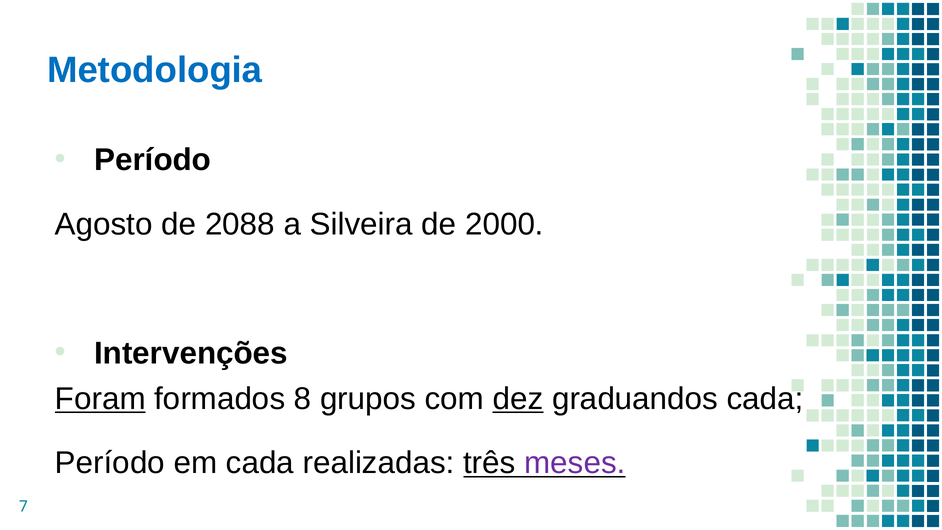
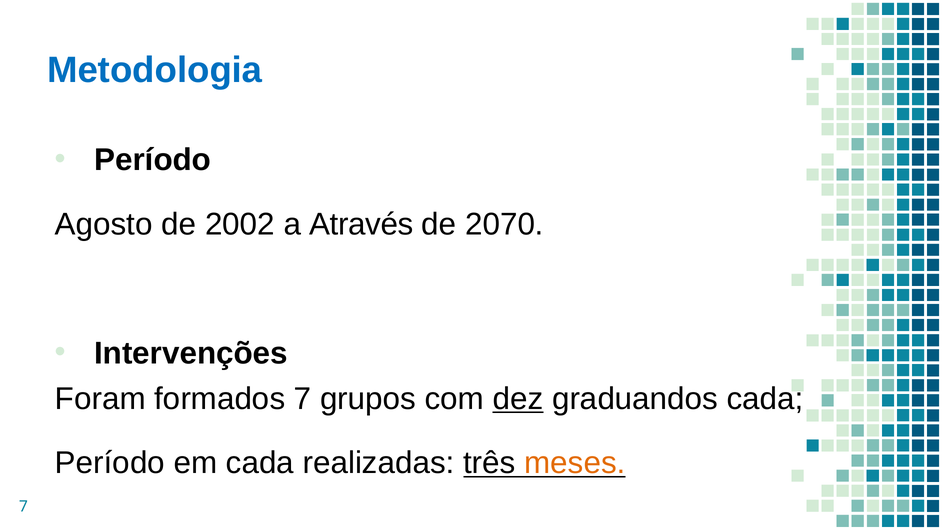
2088: 2088 -> 2002
Silveira: Silveira -> Através
2000: 2000 -> 2070
Foram underline: present -> none
formados 8: 8 -> 7
meses colour: purple -> orange
